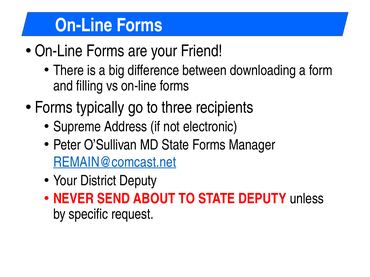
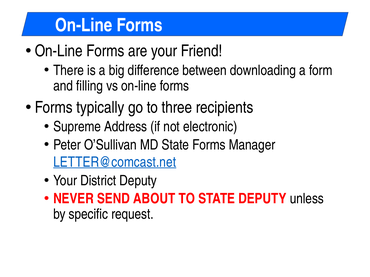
REMAIN@comcast.net: REMAIN@comcast.net -> LETTER@comcast.net
